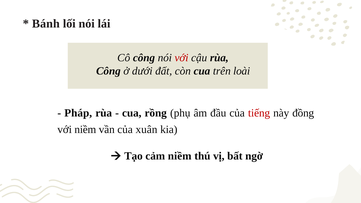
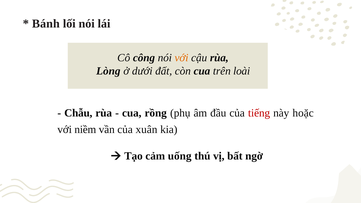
với at (182, 58) colour: red -> orange
Công at (108, 71): Công -> Lòng
Pháp: Pháp -> Chẫu
đồng: đồng -> hoặc
cảm niềm: niềm -> uống
